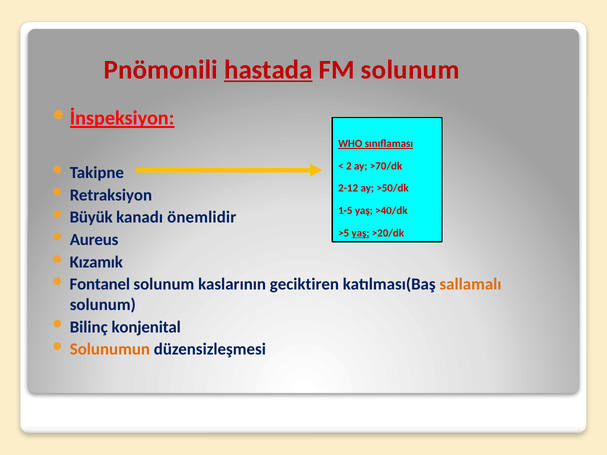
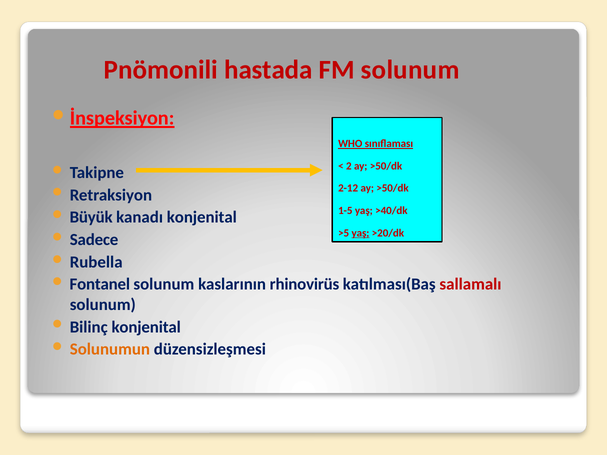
hastada underline: present -> none
2 ay >70/dk: >70/dk -> >50/dk
kanadı önemlidir: önemlidir -> konjenital
Aureus: Aureus -> Sadece
Kızamık: Kızamık -> Rubella
geciktiren: geciktiren -> rhinovirüs
sallamalı colour: orange -> red
